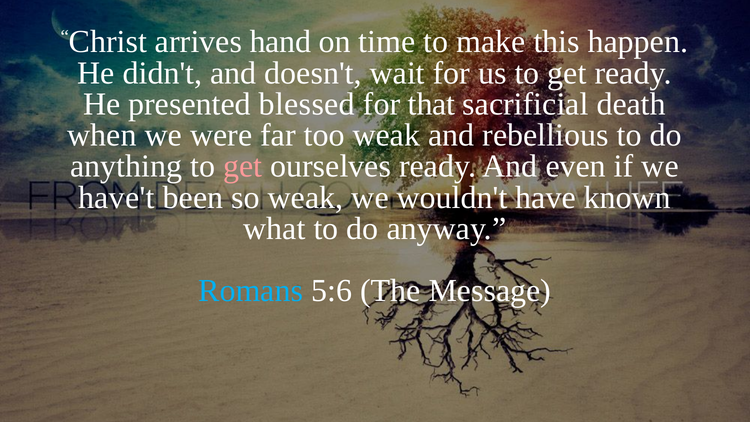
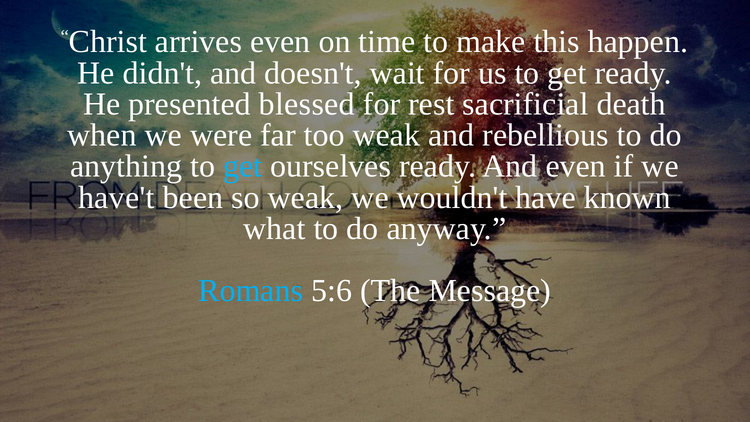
arrives hand: hand -> even
that: that -> rest
get at (243, 166) colour: pink -> light blue
